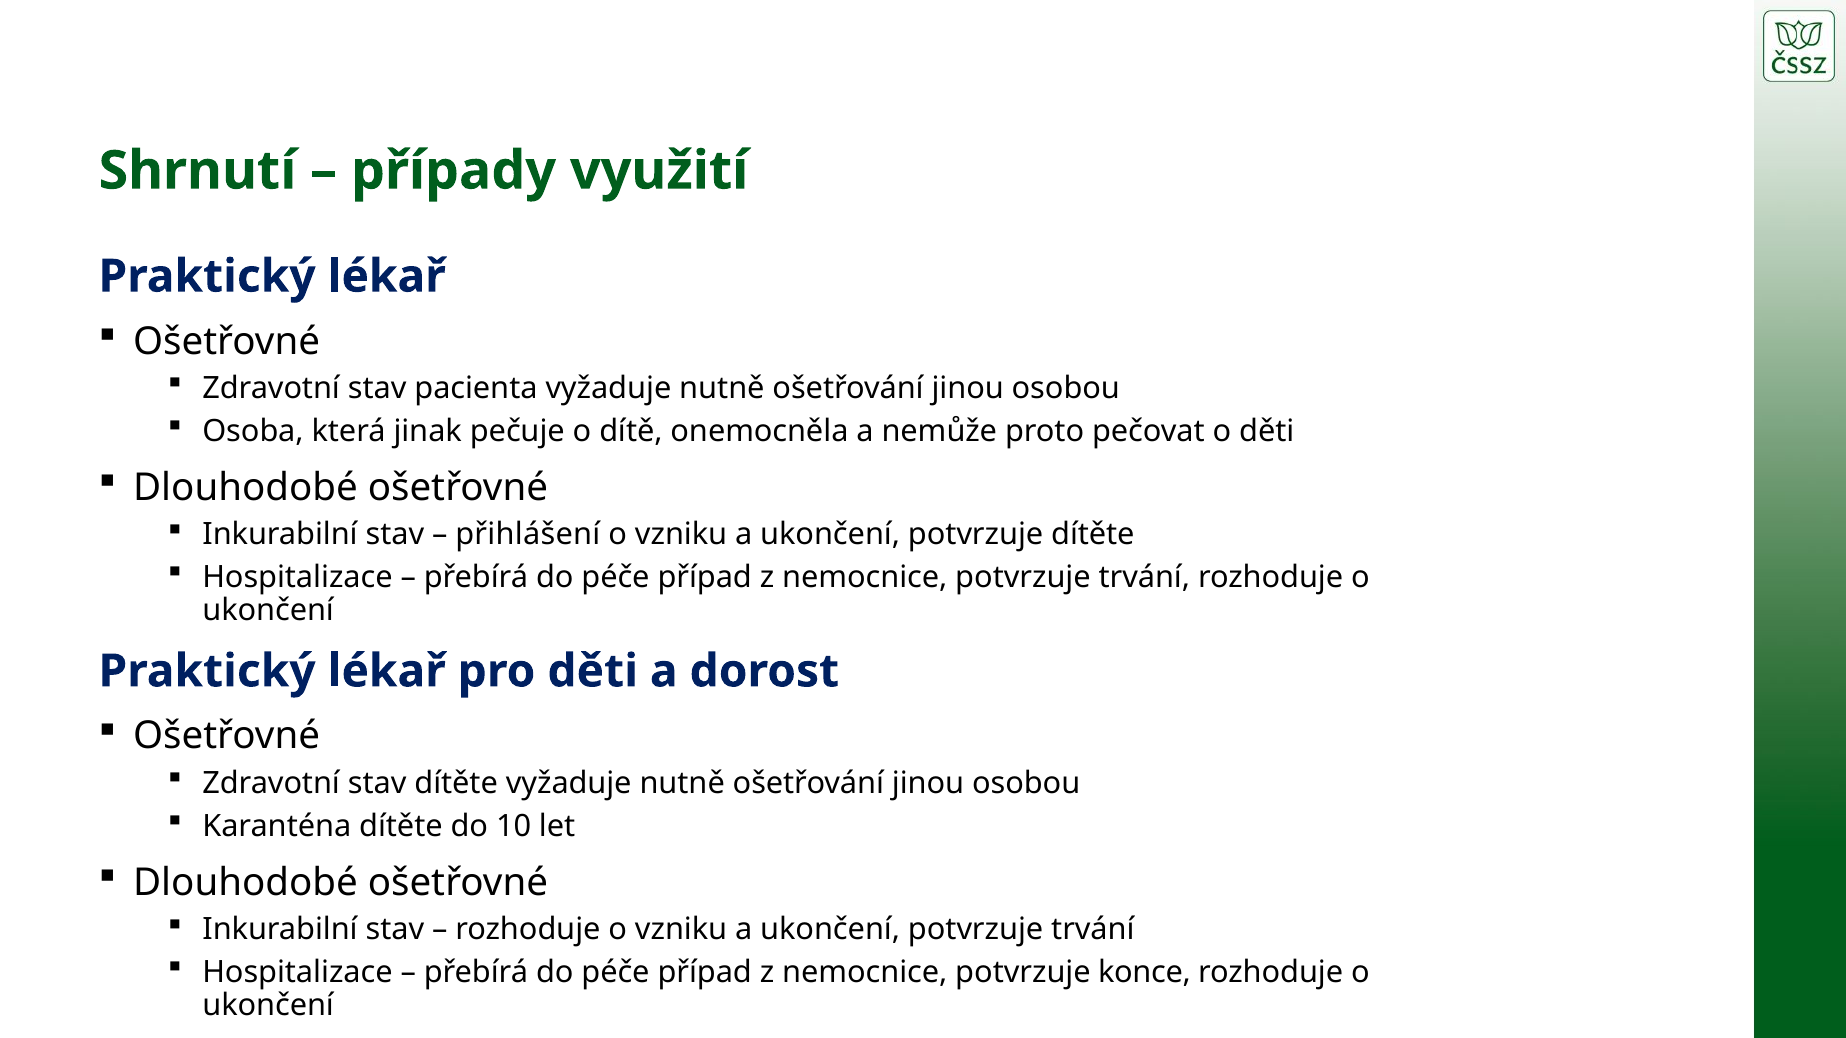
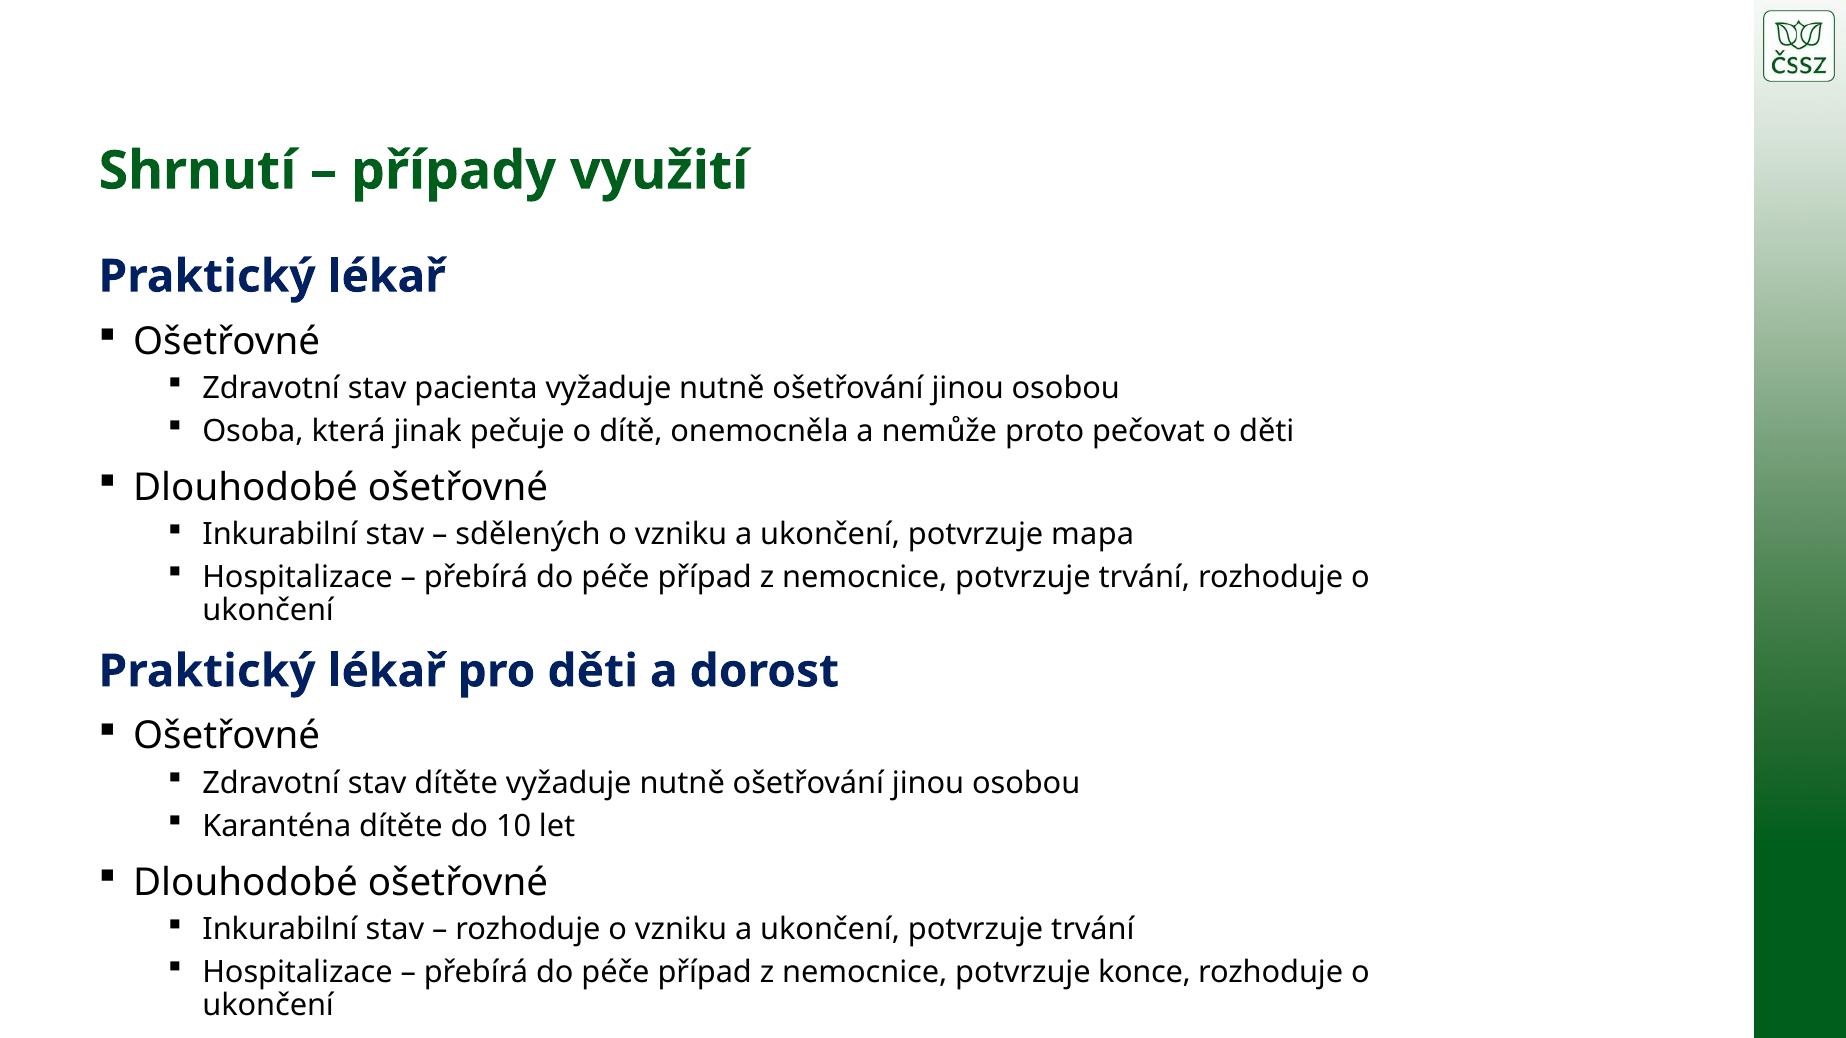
přihlášení: přihlášení -> sdělených
potvrzuje dítěte: dítěte -> mapa
